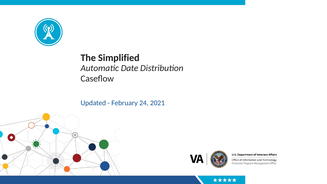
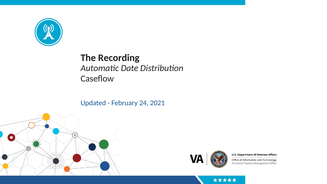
Simplified: Simplified -> Recording
